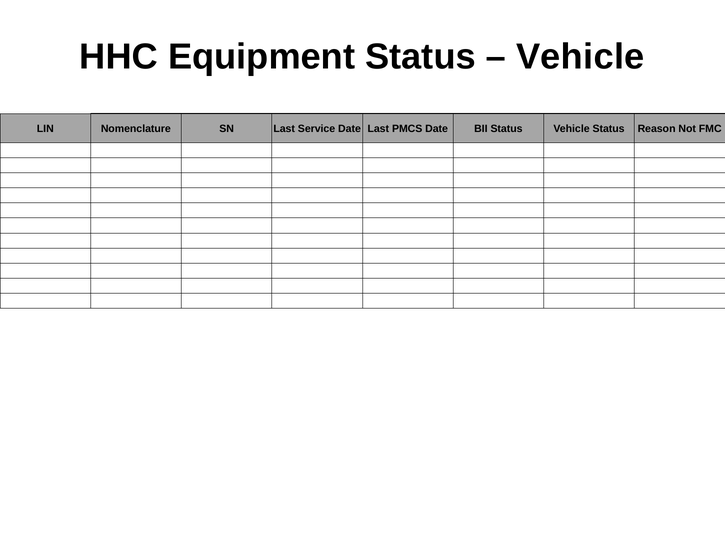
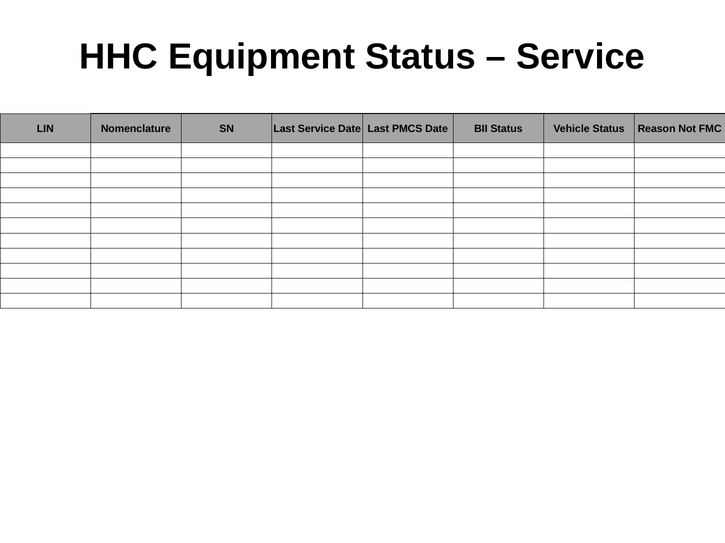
Vehicle at (580, 57): Vehicle -> Service
